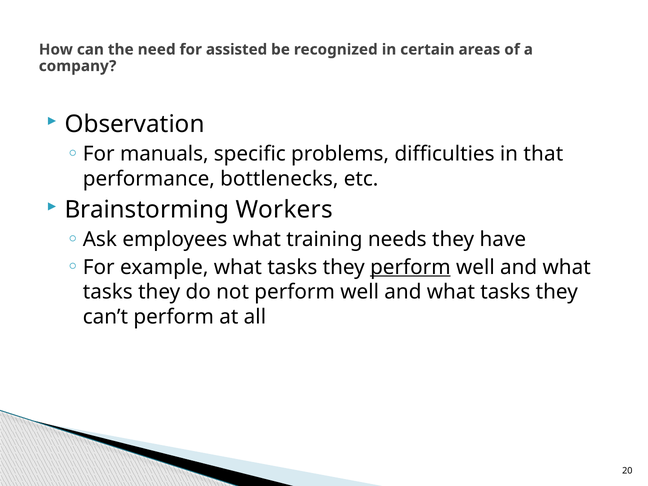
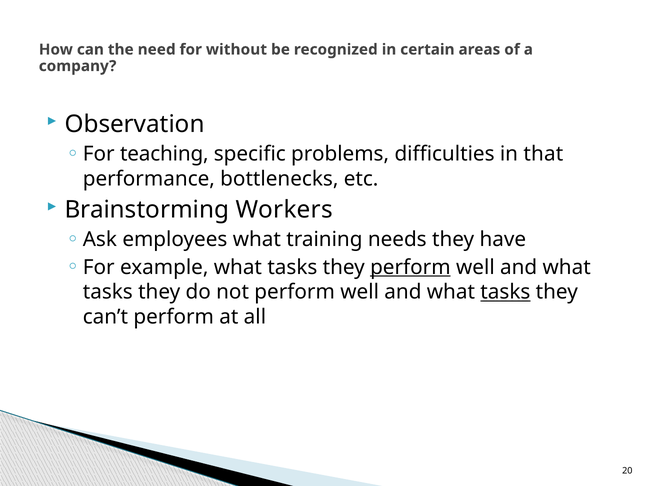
assisted: assisted -> without
manuals: manuals -> teaching
tasks at (505, 292) underline: none -> present
